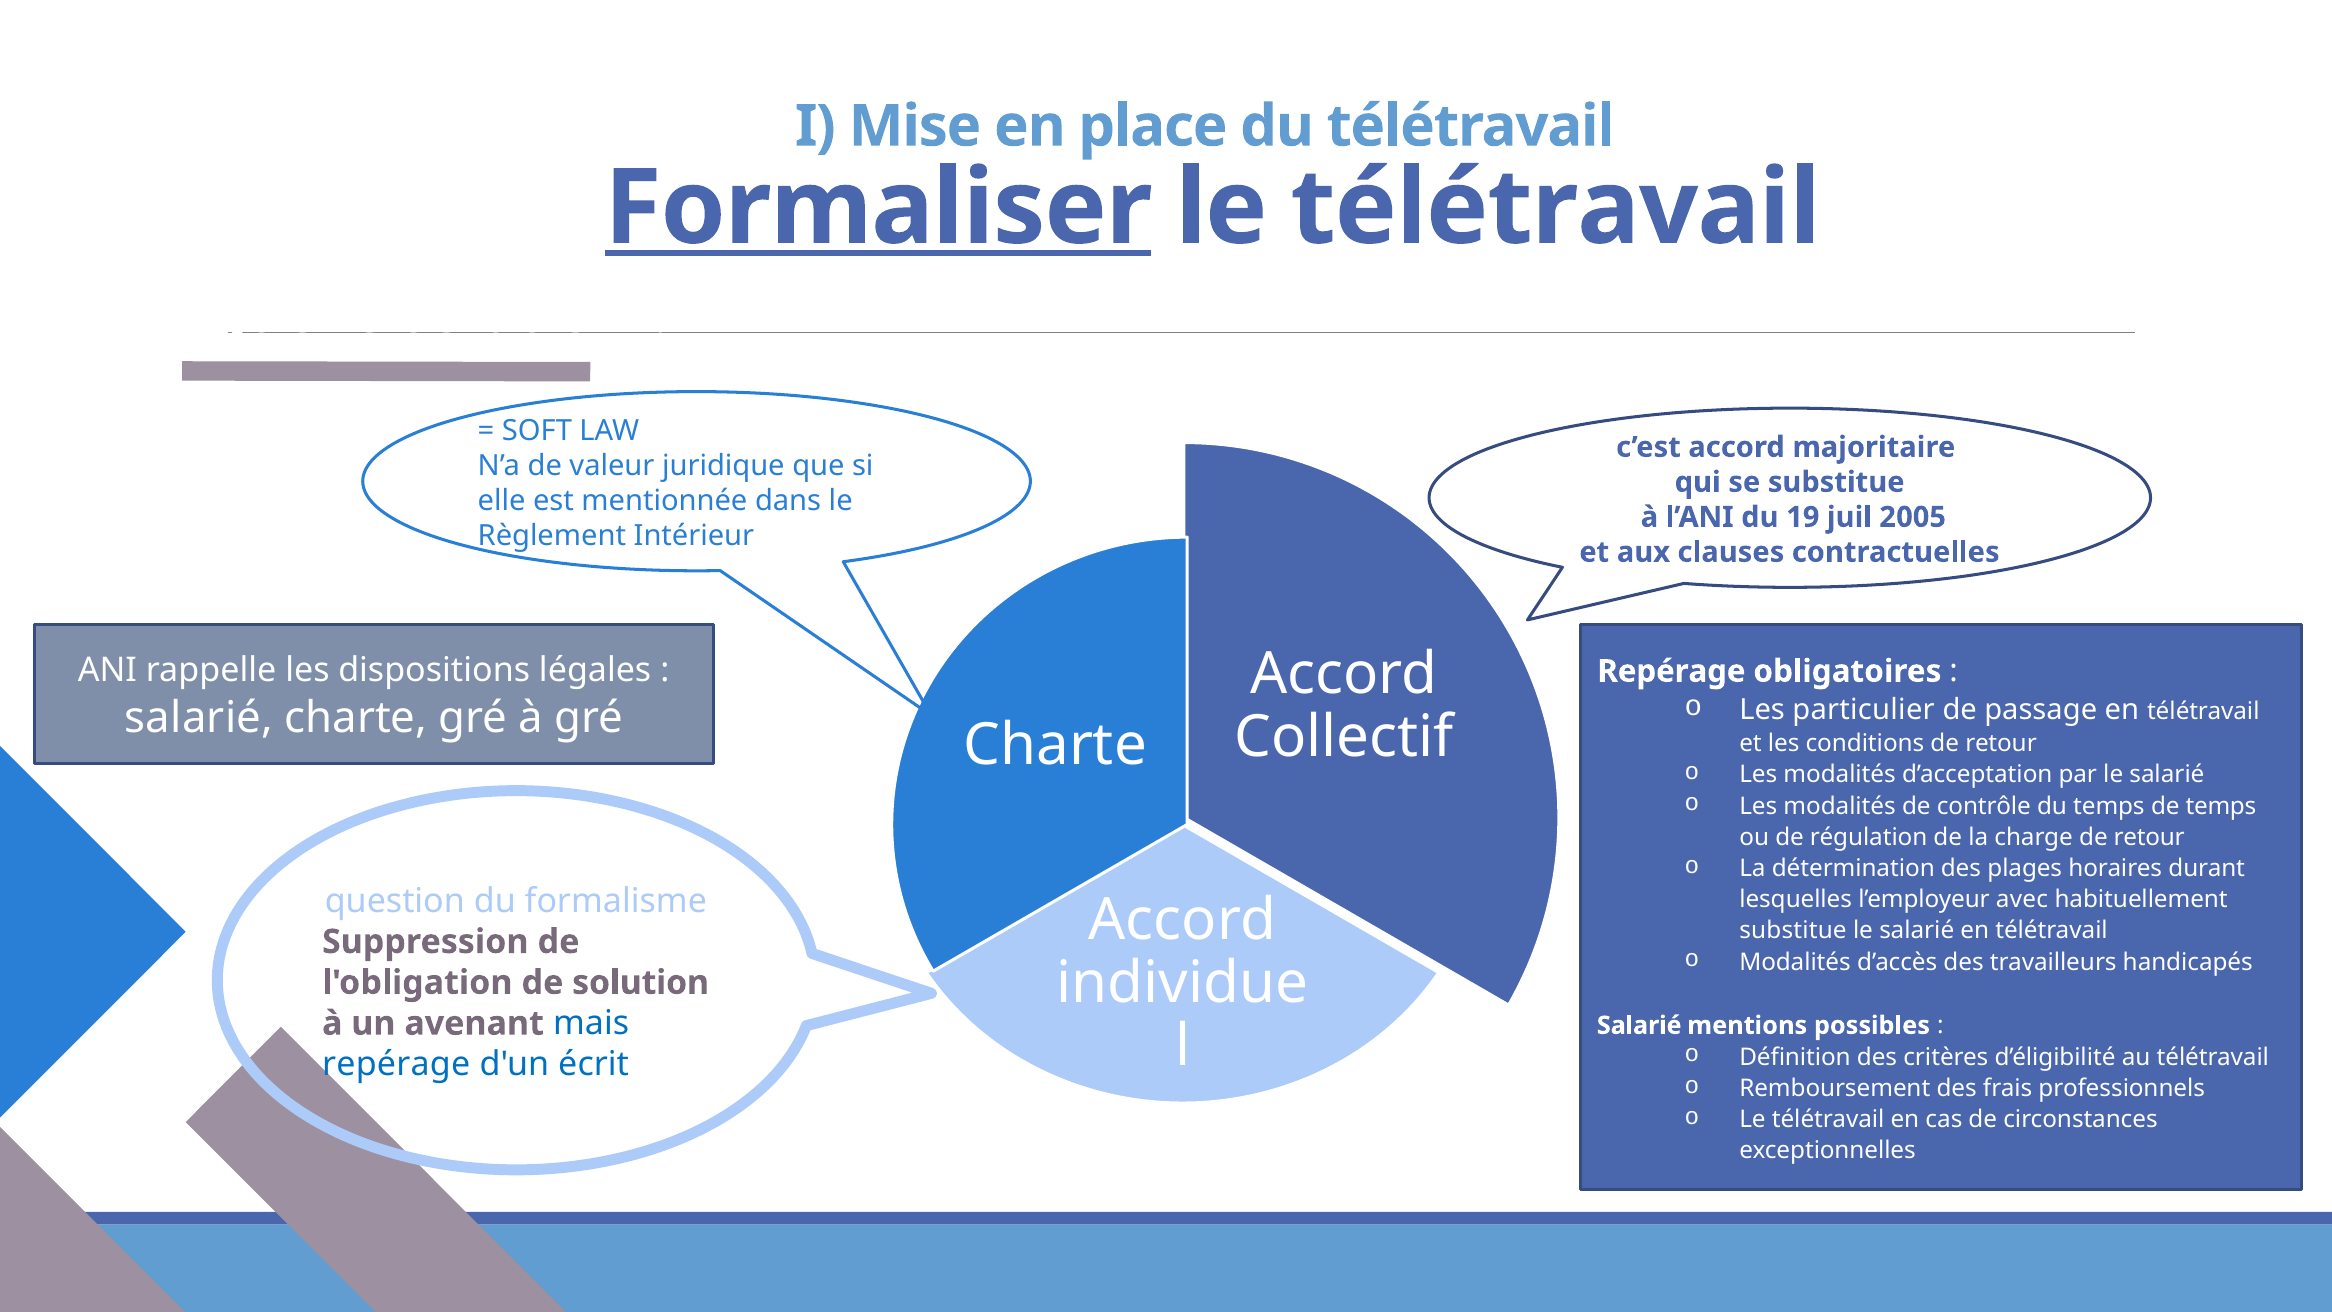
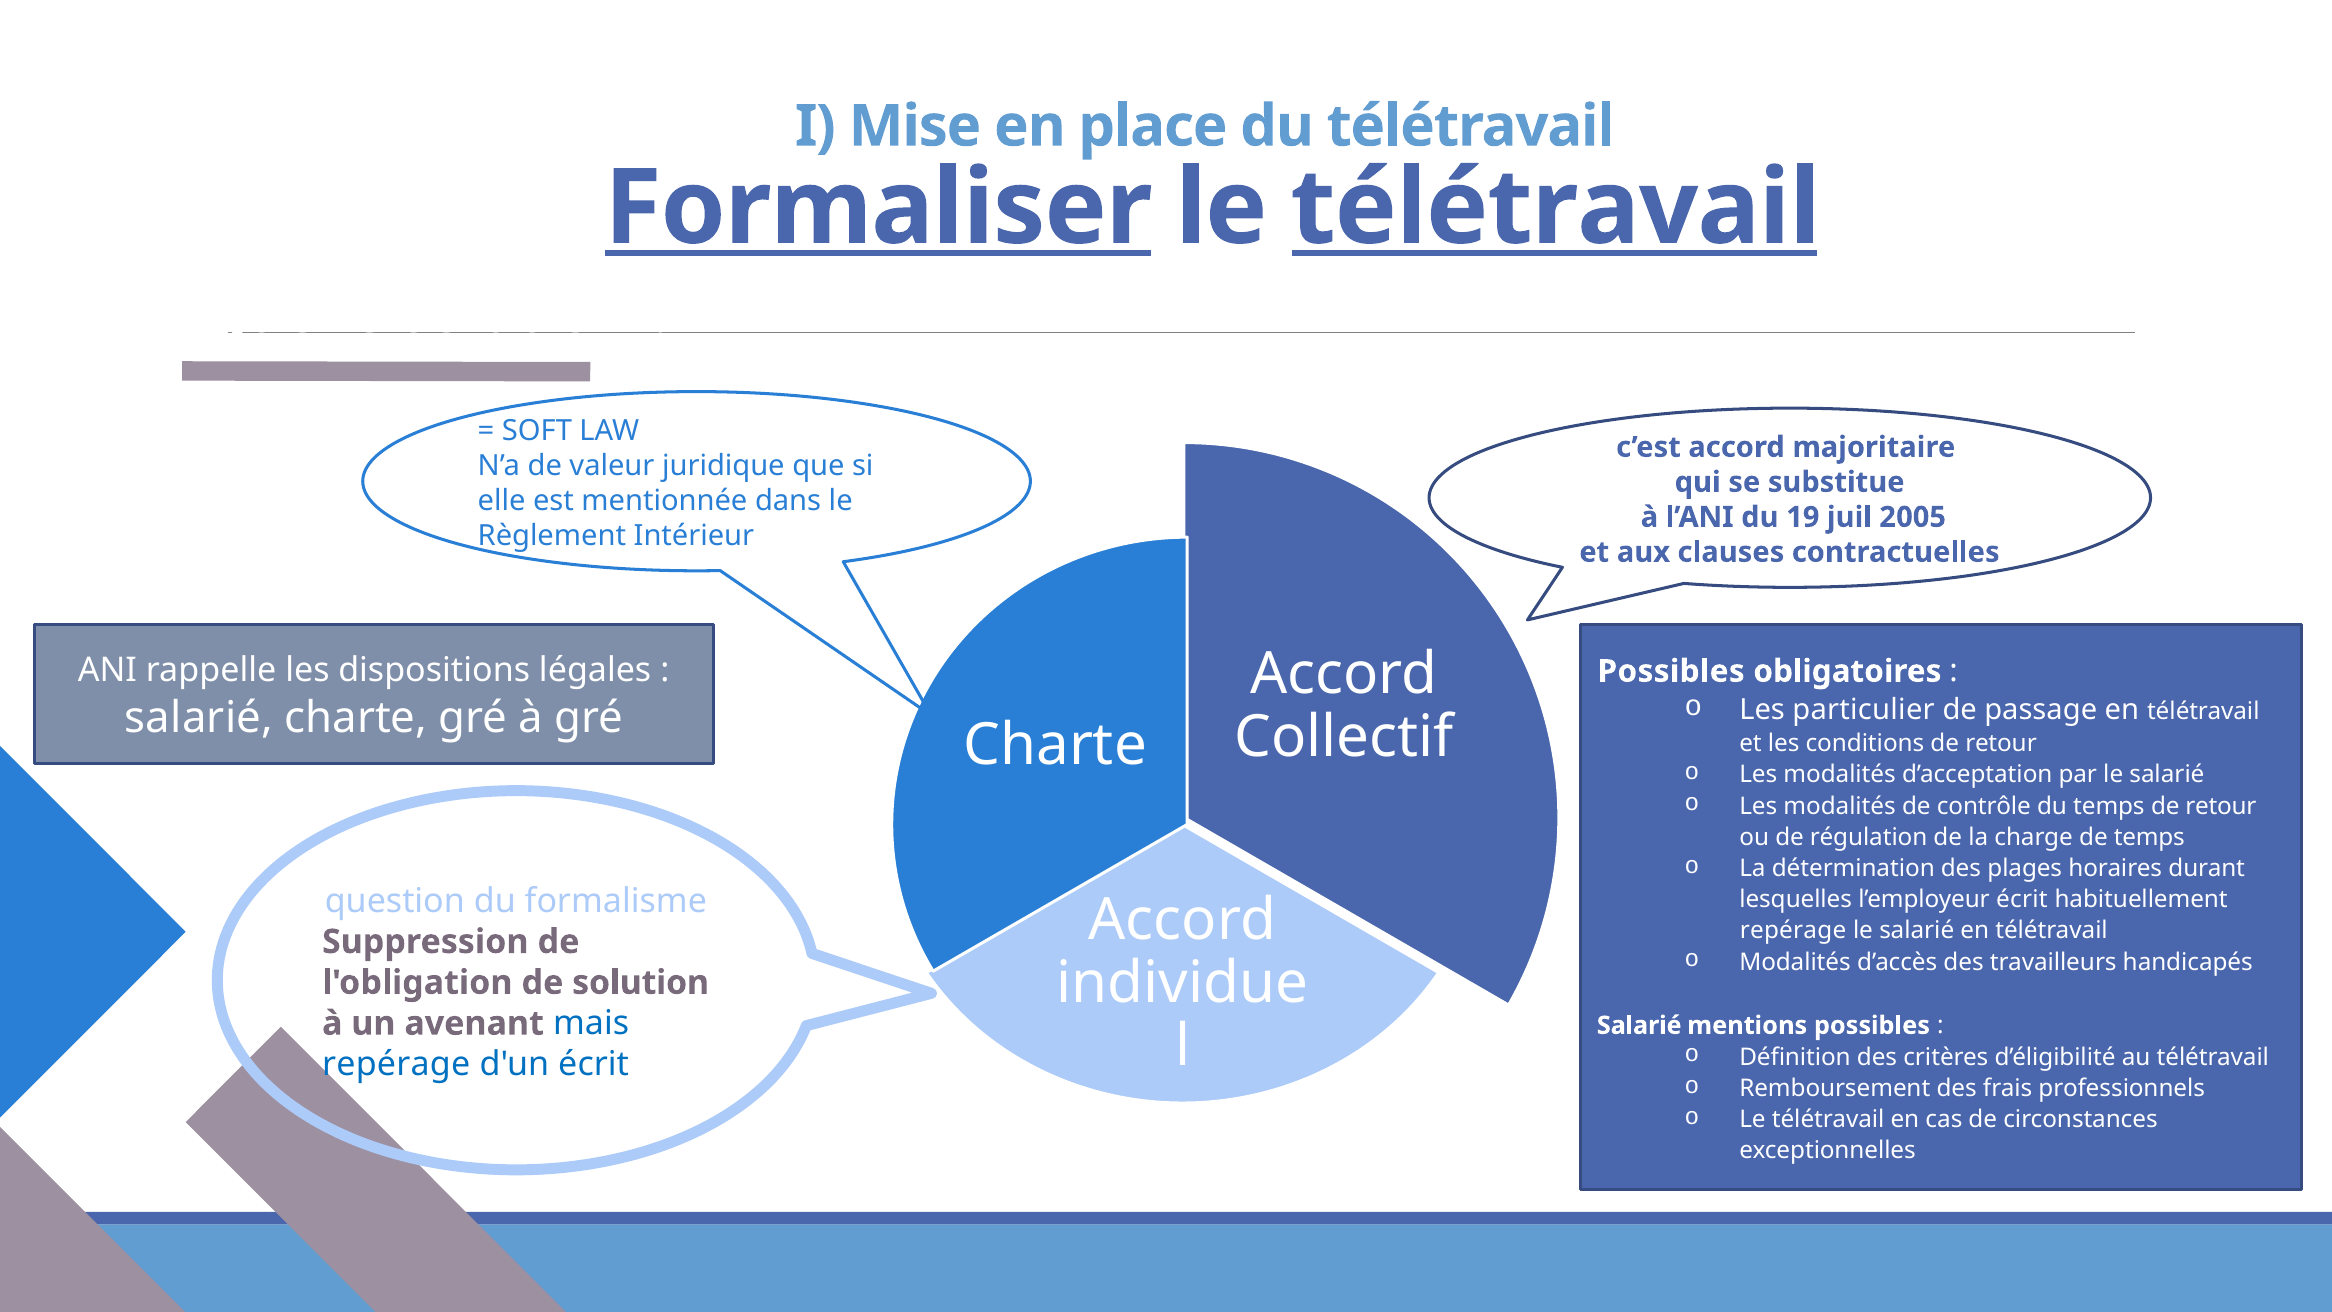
télétravail at (1555, 208) underline: none -> present
Repérage at (1671, 671): Repérage -> Possibles
temps de temps: temps -> retour
charge de retour: retour -> temps
l’employeur avec: avec -> écrit
substitue at (1793, 931): substitue -> repérage
